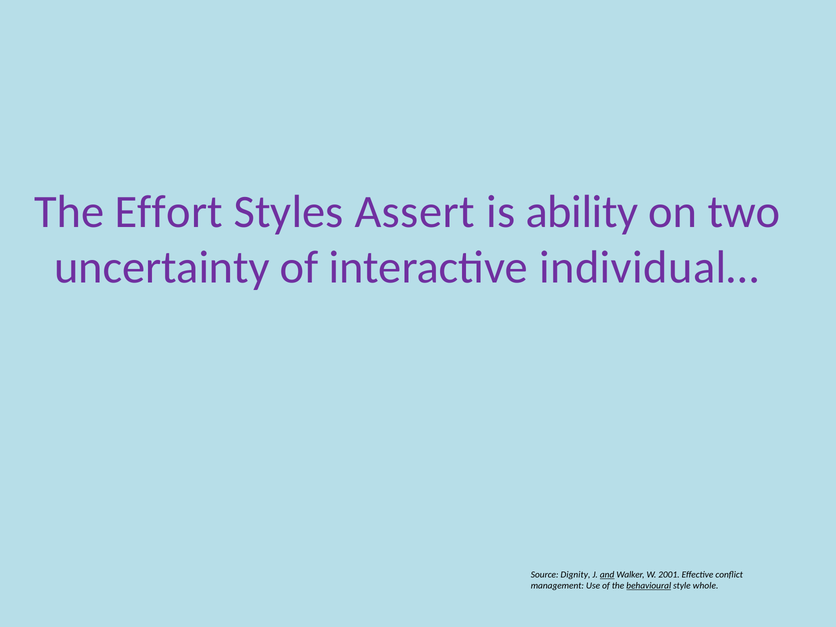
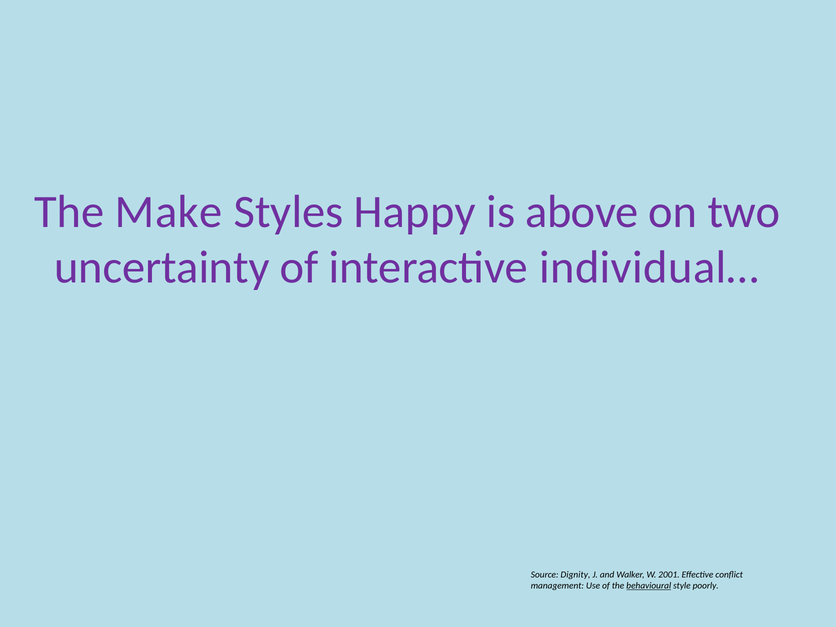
Effort: Effort -> Make
Assert: Assert -> Happy
ability: ability -> above
and underline: present -> none
whole: whole -> poorly
